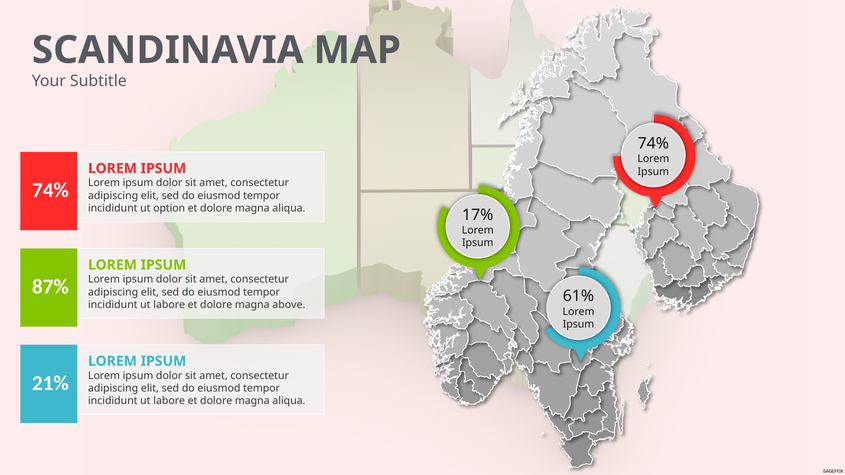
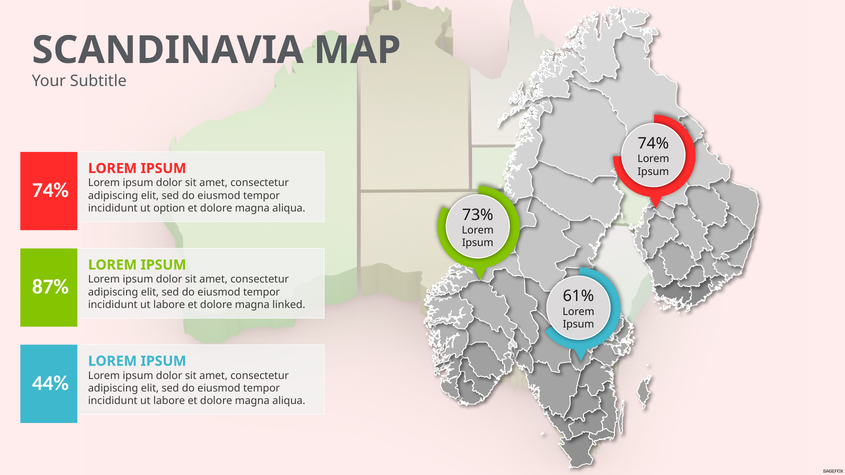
17%: 17% -> 73%
above: above -> linked
21%: 21% -> 44%
